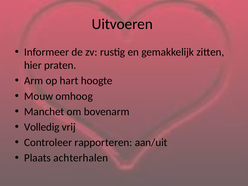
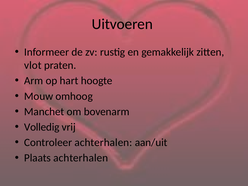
hier: hier -> vlot
Controleer rapporteren: rapporteren -> achterhalen
